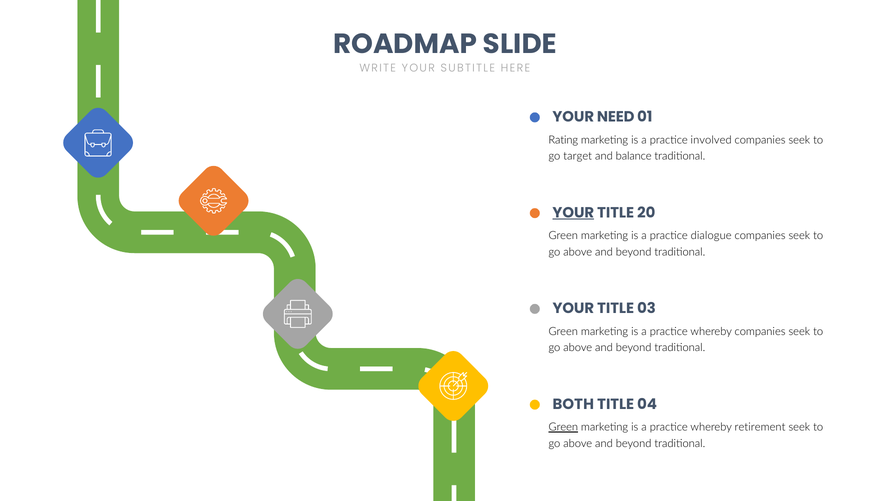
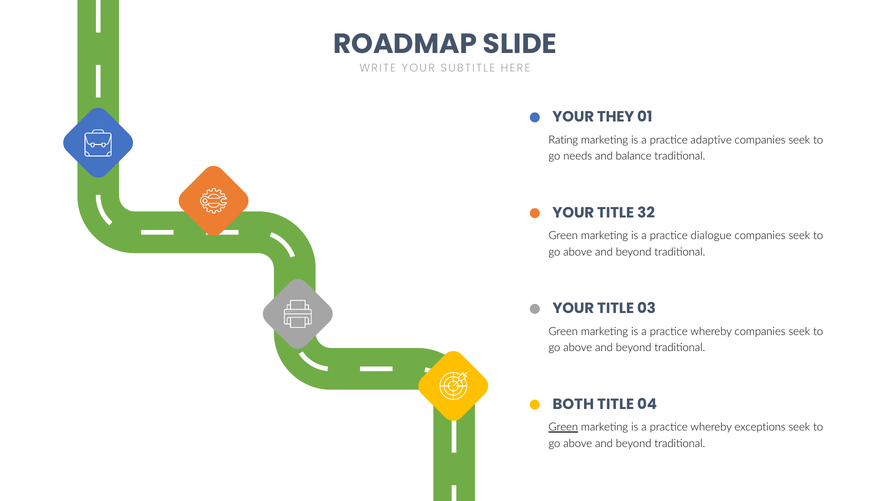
NEED: NEED -> THEY
involved: involved -> adaptive
target: target -> needs
YOUR at (573, 213) underline: present -> none
20: 20 -> 32
retirement: retirement -> exceptions
